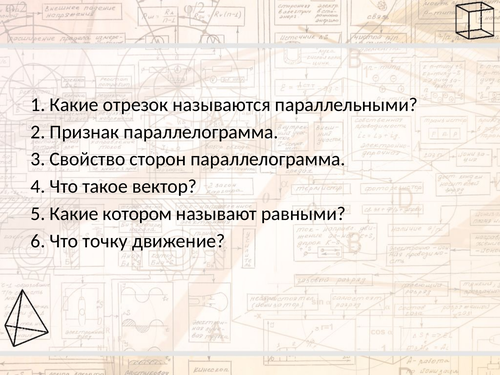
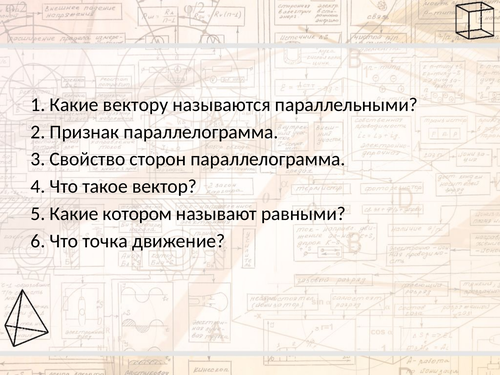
отрезок: отрезок -> вектору
точку: точку -> точка
